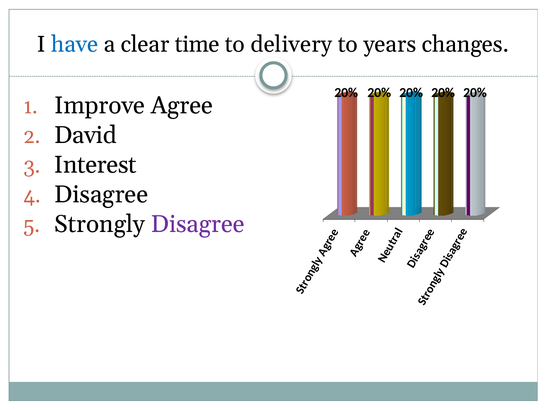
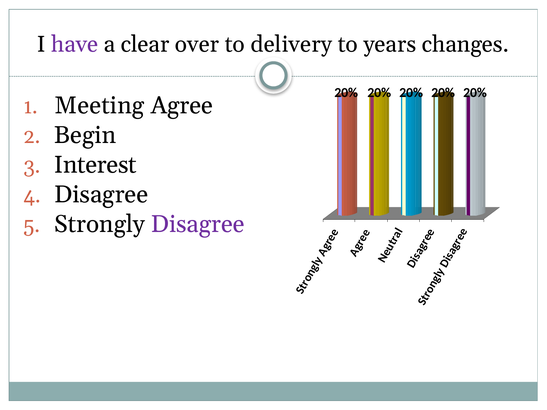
have colour: blue -> purple
time: time -> over
Improve: Improve -> Meeting
David: David -> Begin
